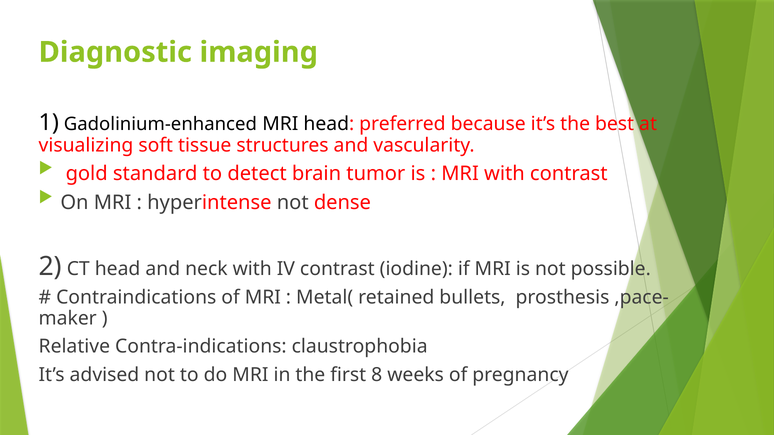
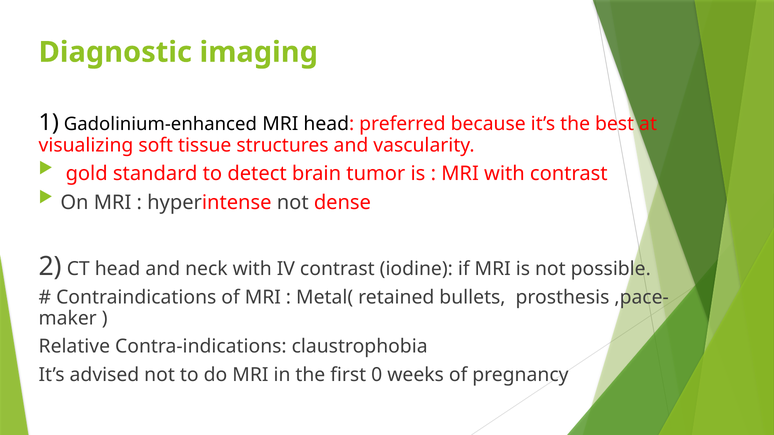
8: 8 -> 0
